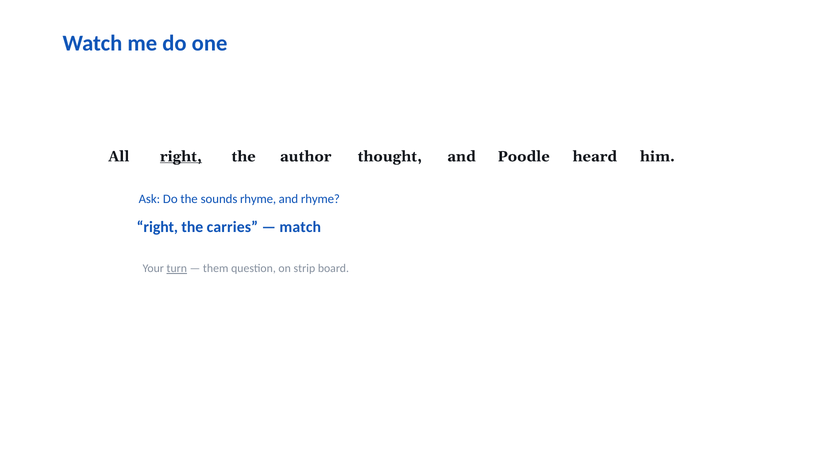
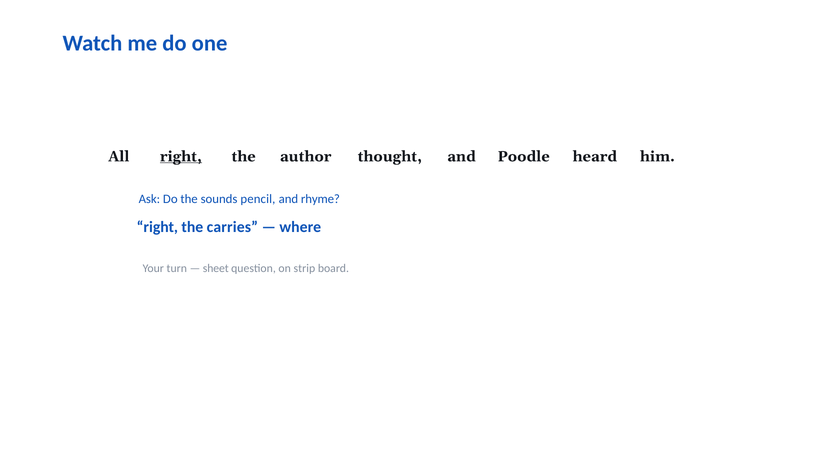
sounds rhyme: rhyme -> pencil
match: match -> where
turn underline: present -> none
them: them -> sheet
